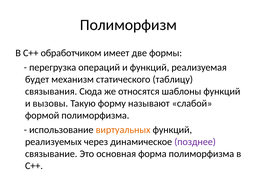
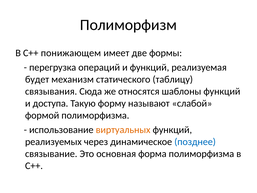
обработчиком: обработчиком -> понижающем
вызовы: вызовы -> доступа
позднее colour: purple -> blue
